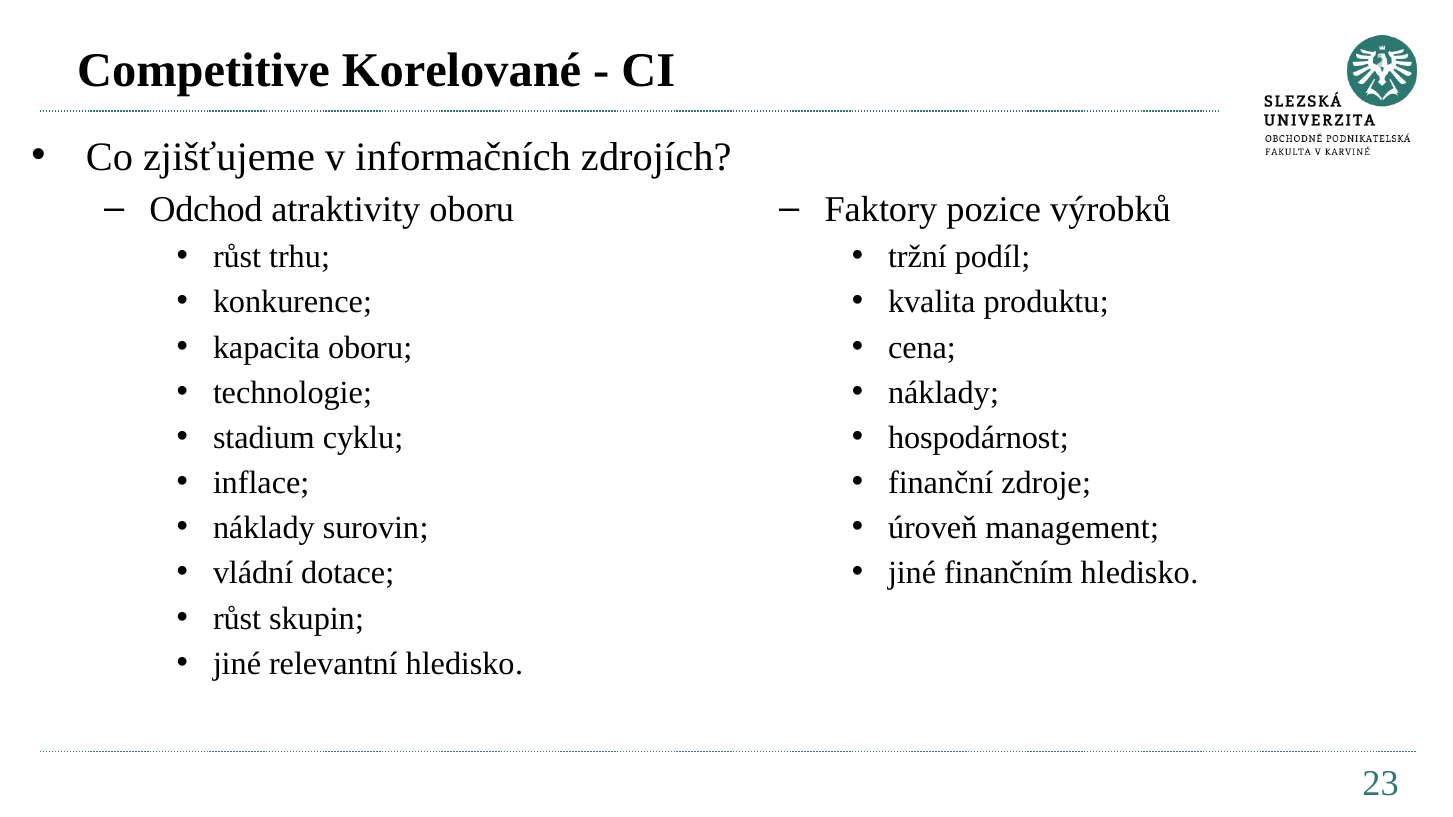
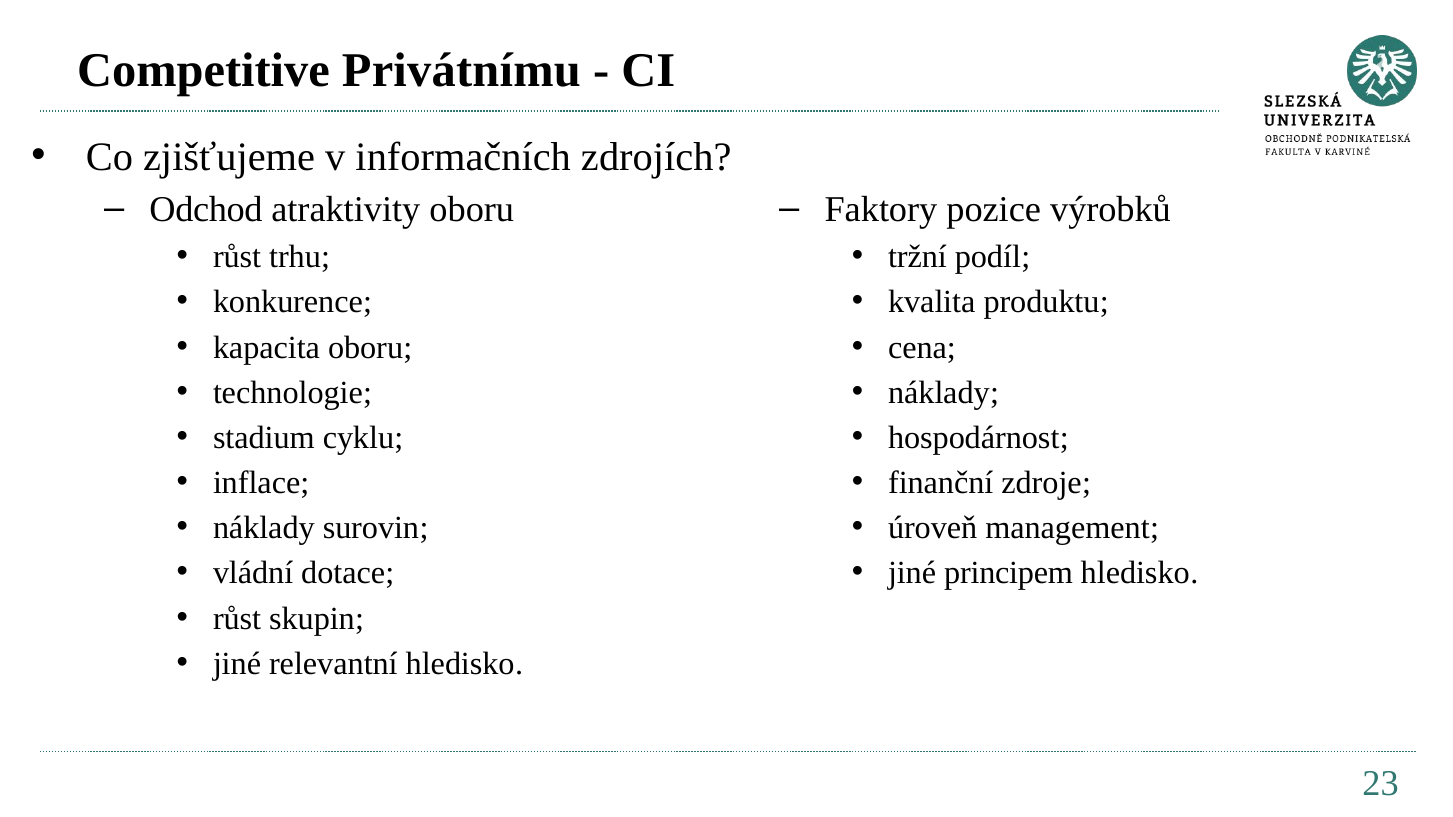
Korelované: Korelované -> Privátnímu
finančním: finančním -> principem
